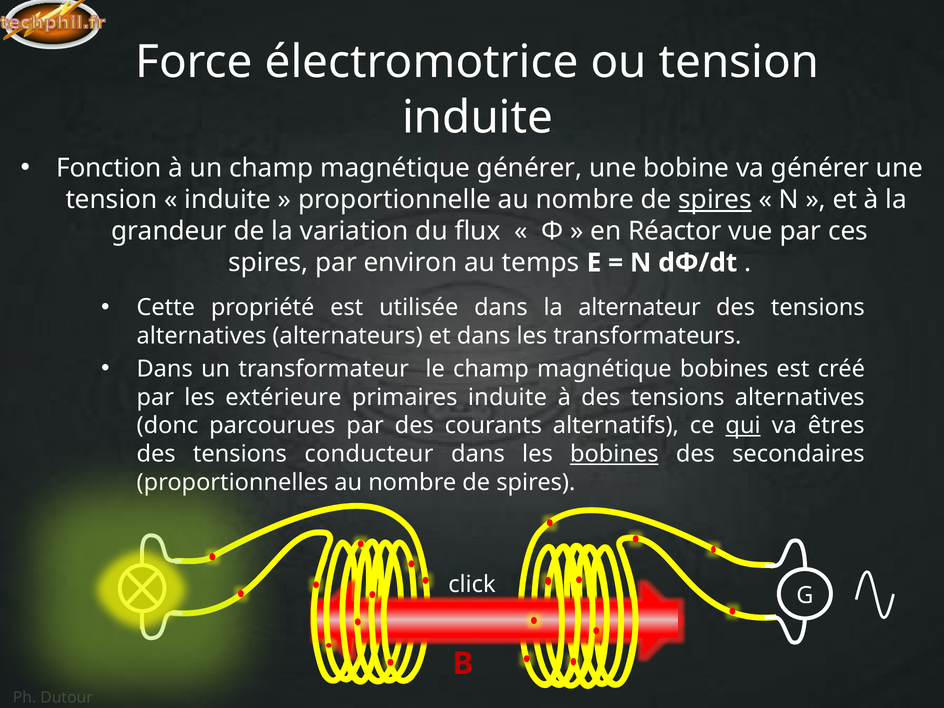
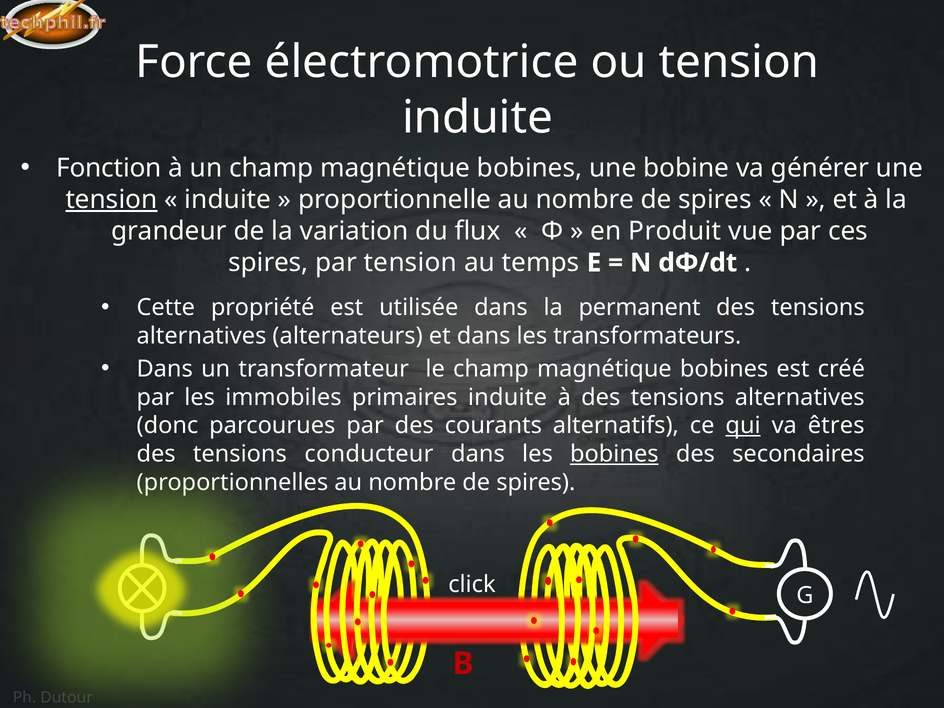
un champ magnétique générer: générer -> bobines
tension at (111, 200) underline: none -> present
spires at (715, 200) underline: present -> none
Réactor: Réactor -> Produit
par environ: environ -> tension
alternateur: alternateur -> permanent
extérieure: extérieure -> immobiles
